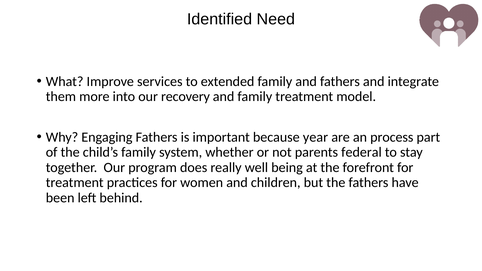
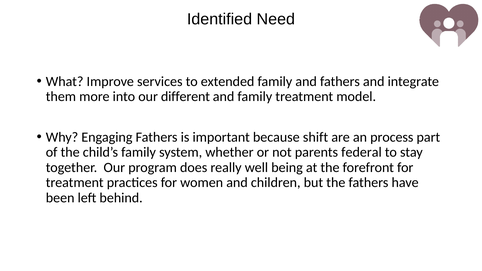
recovery: recovery -> different
year: year -> shift
